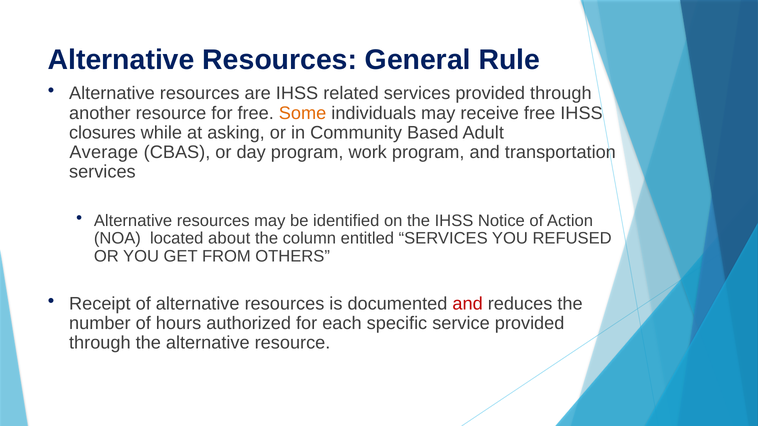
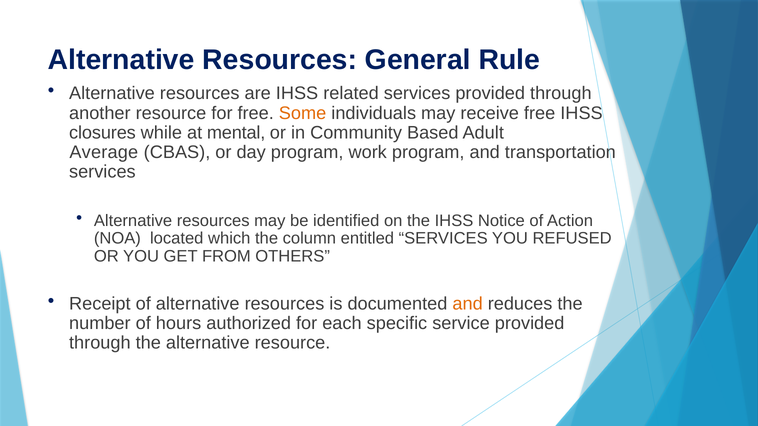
asking: asking -> mental
about: about -> which
and at (468, 304) colour: red -> orange
